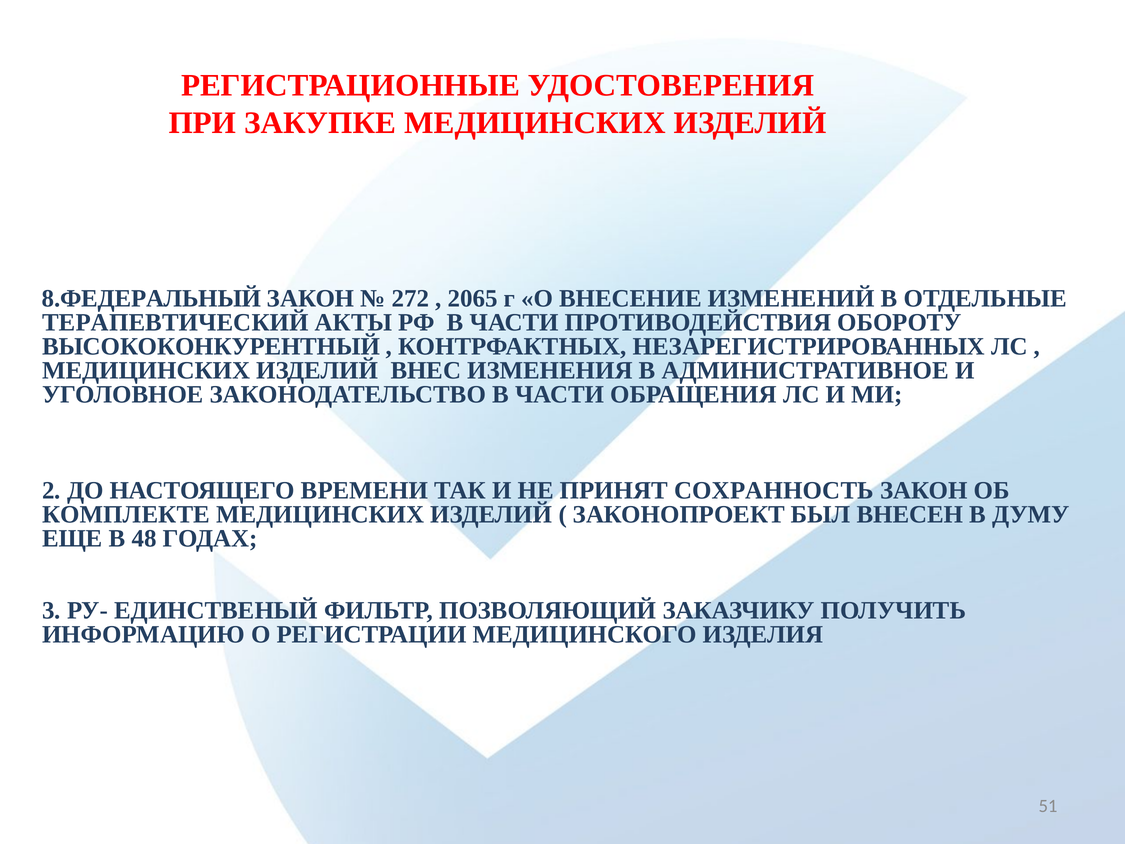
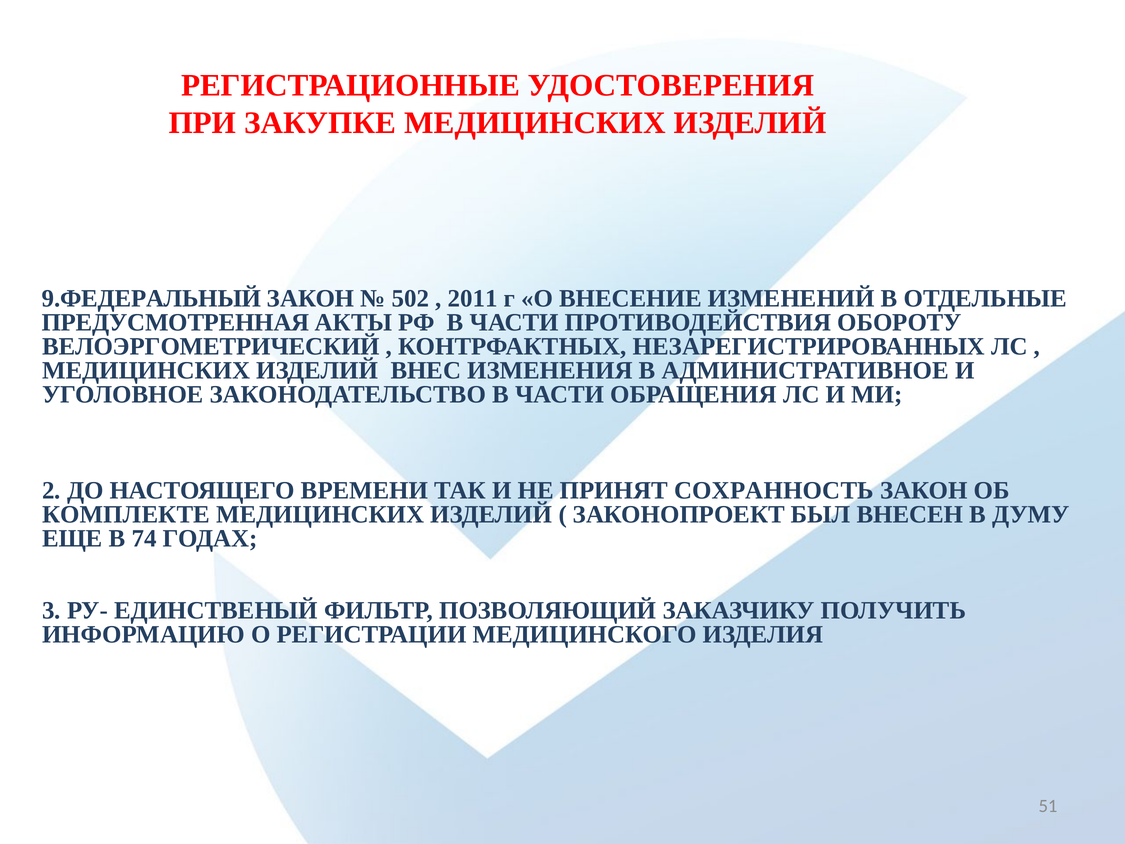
8.ФЕДЕРАЛЬНЫЙ: 8.ФЕДЕРАЛЬНЫЙ -> 9.ФЕДЕРАЛЬНЫЙ
272: 272 -> 502
2065: 2065 -> 2011
ТЕРАПЕВТИЧЕСКИЙ: ТЕРАПЕВТИЧЕСКИЙ -> ПРЕДУСМОТРЕННАЯ
ВЫСОКОКОНКУРЕНТНЫЙ: ВЫСОКОКОНКУРЕНТНЫЙ -> ВЕЛОЭРГОМЕТРИЧЕСКИЙ
48: 48 -> 74
